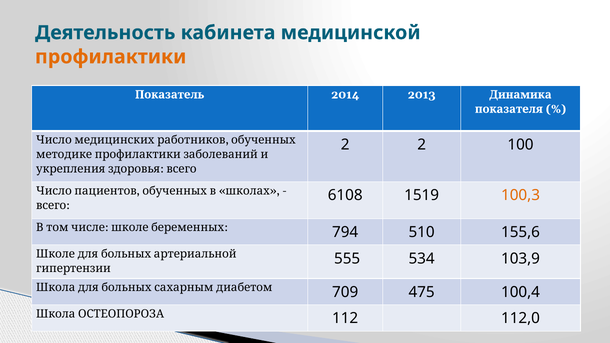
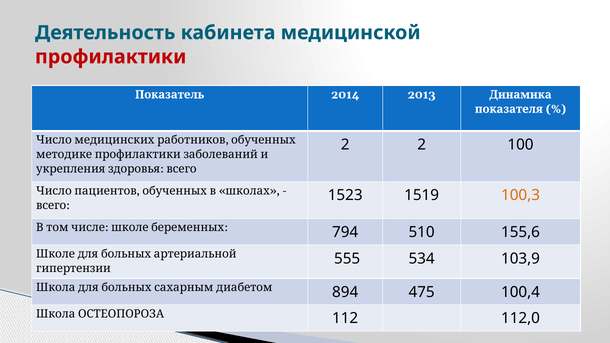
профилактики colour: orange -> red
6108: 6108 -> 1523
709: 709 -> 894
